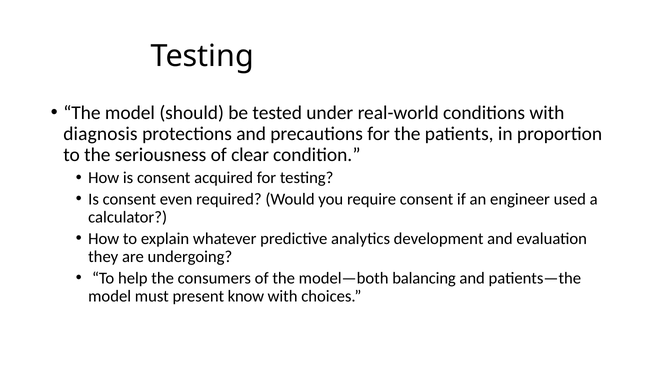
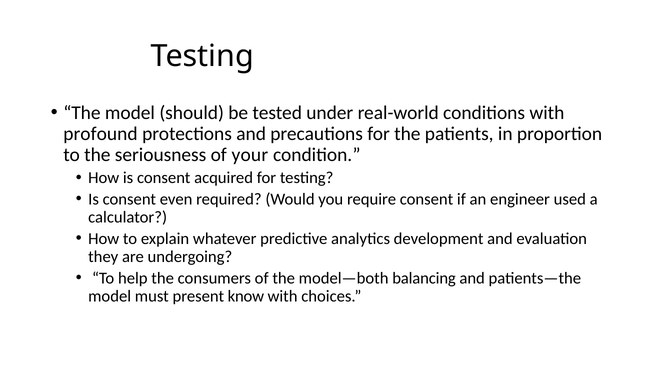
diagnosis: diagnosis -> profound
clear: clear -> your
